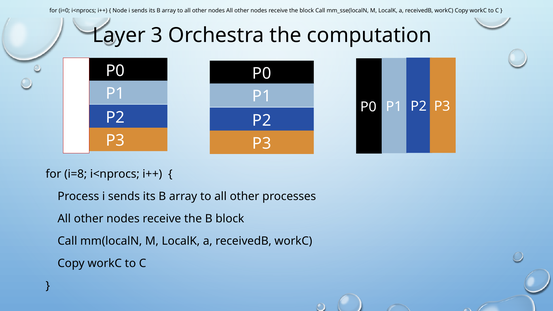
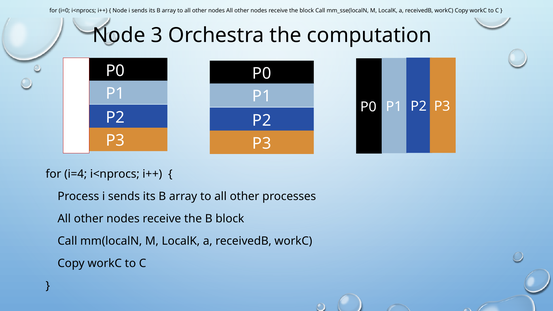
Layer at (119, 35): Layer -> Node
i=8: i=8 -> i=4
